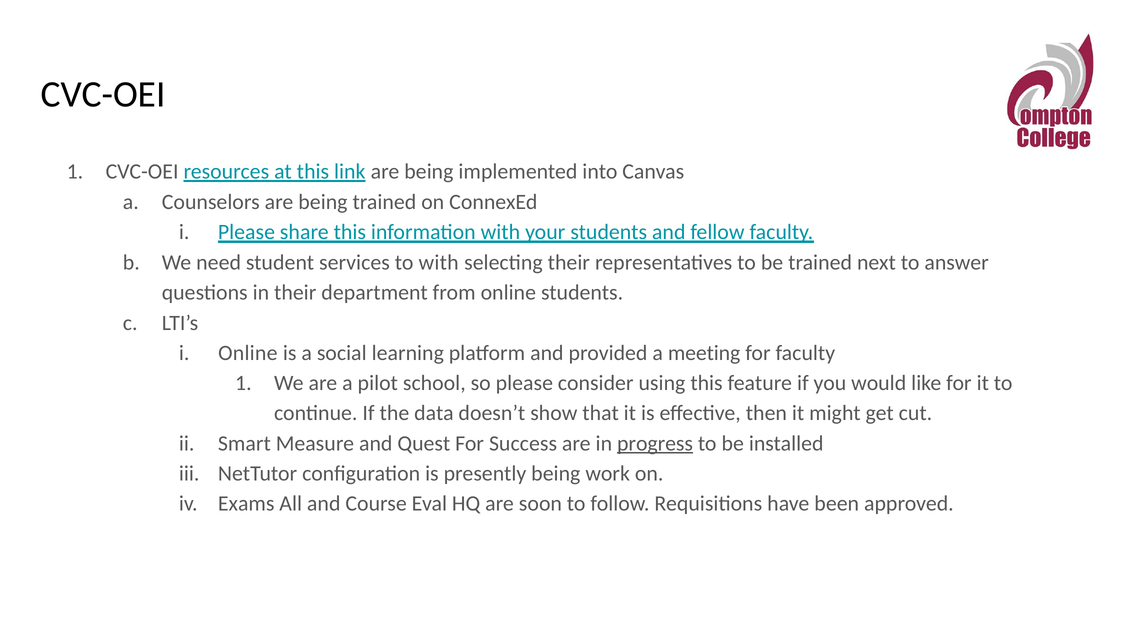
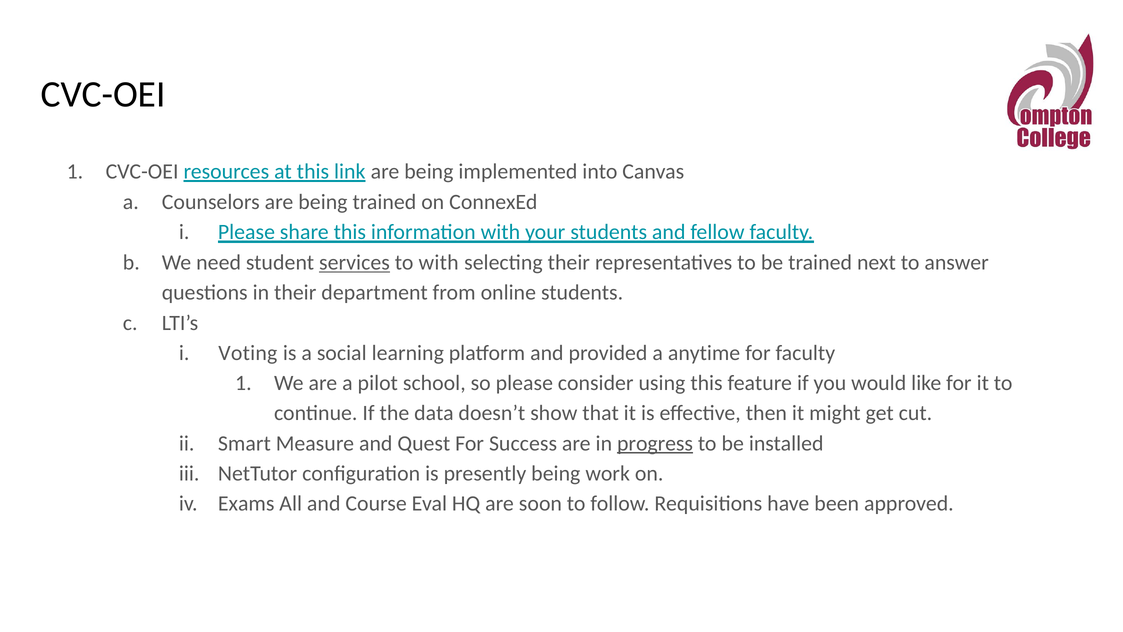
services underline: none -> present
Online at (248, 353): Online -> Voting
meeting: meeting -> anytime
